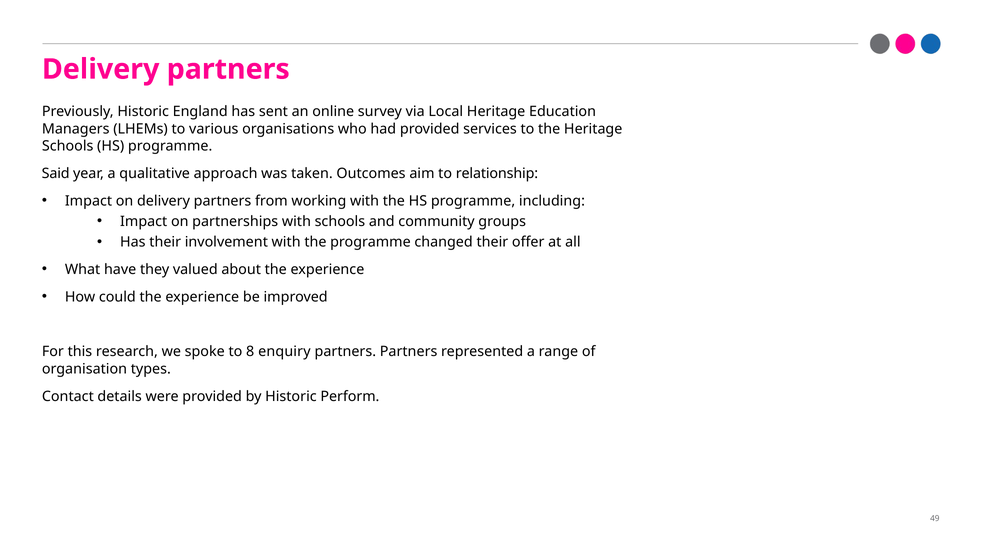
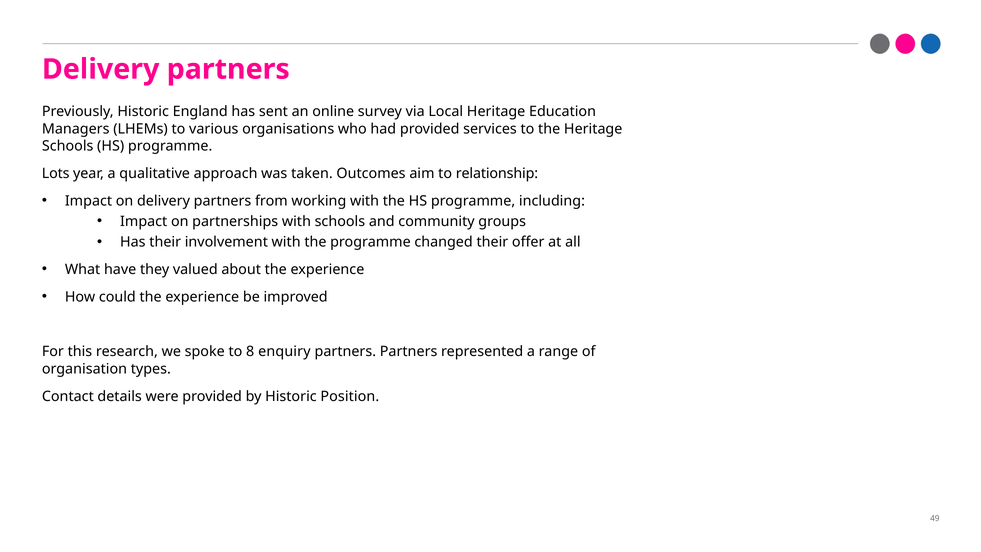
Said: Said -> Lots
Perform: Perform -> Position
